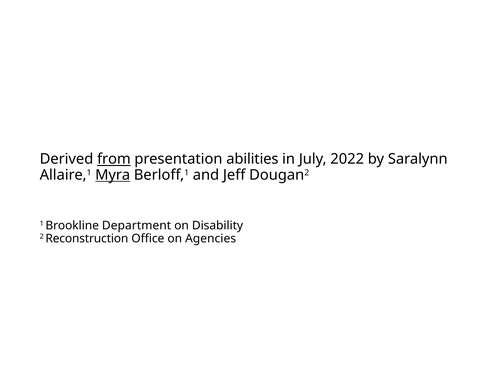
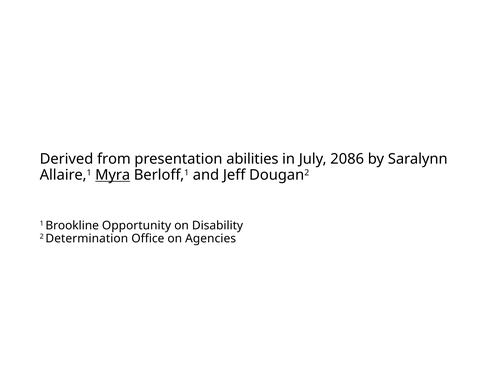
from underline: present -> none
2022: 2022 -> 2086
Department: Department -> Opportunity
Reconstruction: Reconstruction -> Determination
